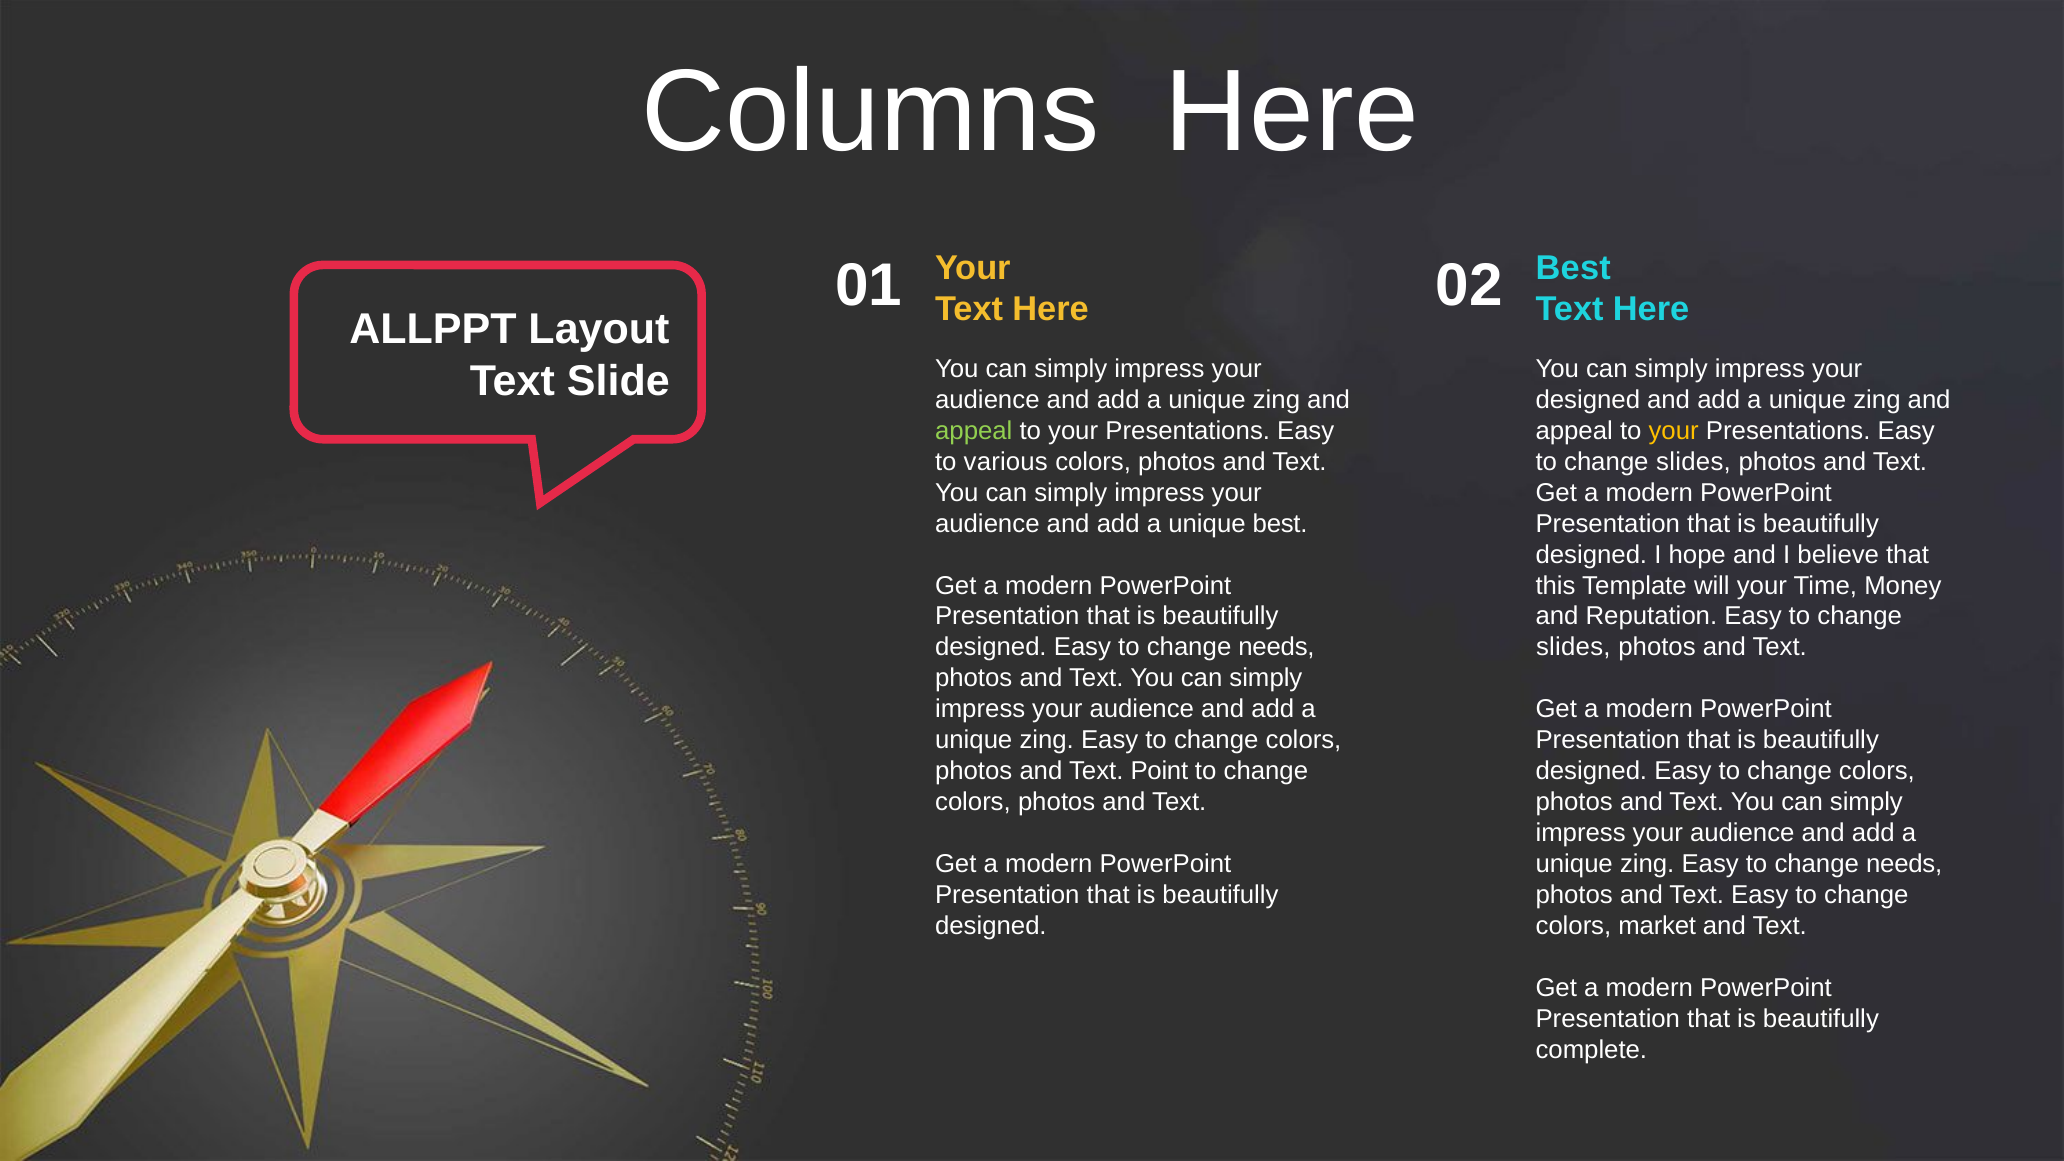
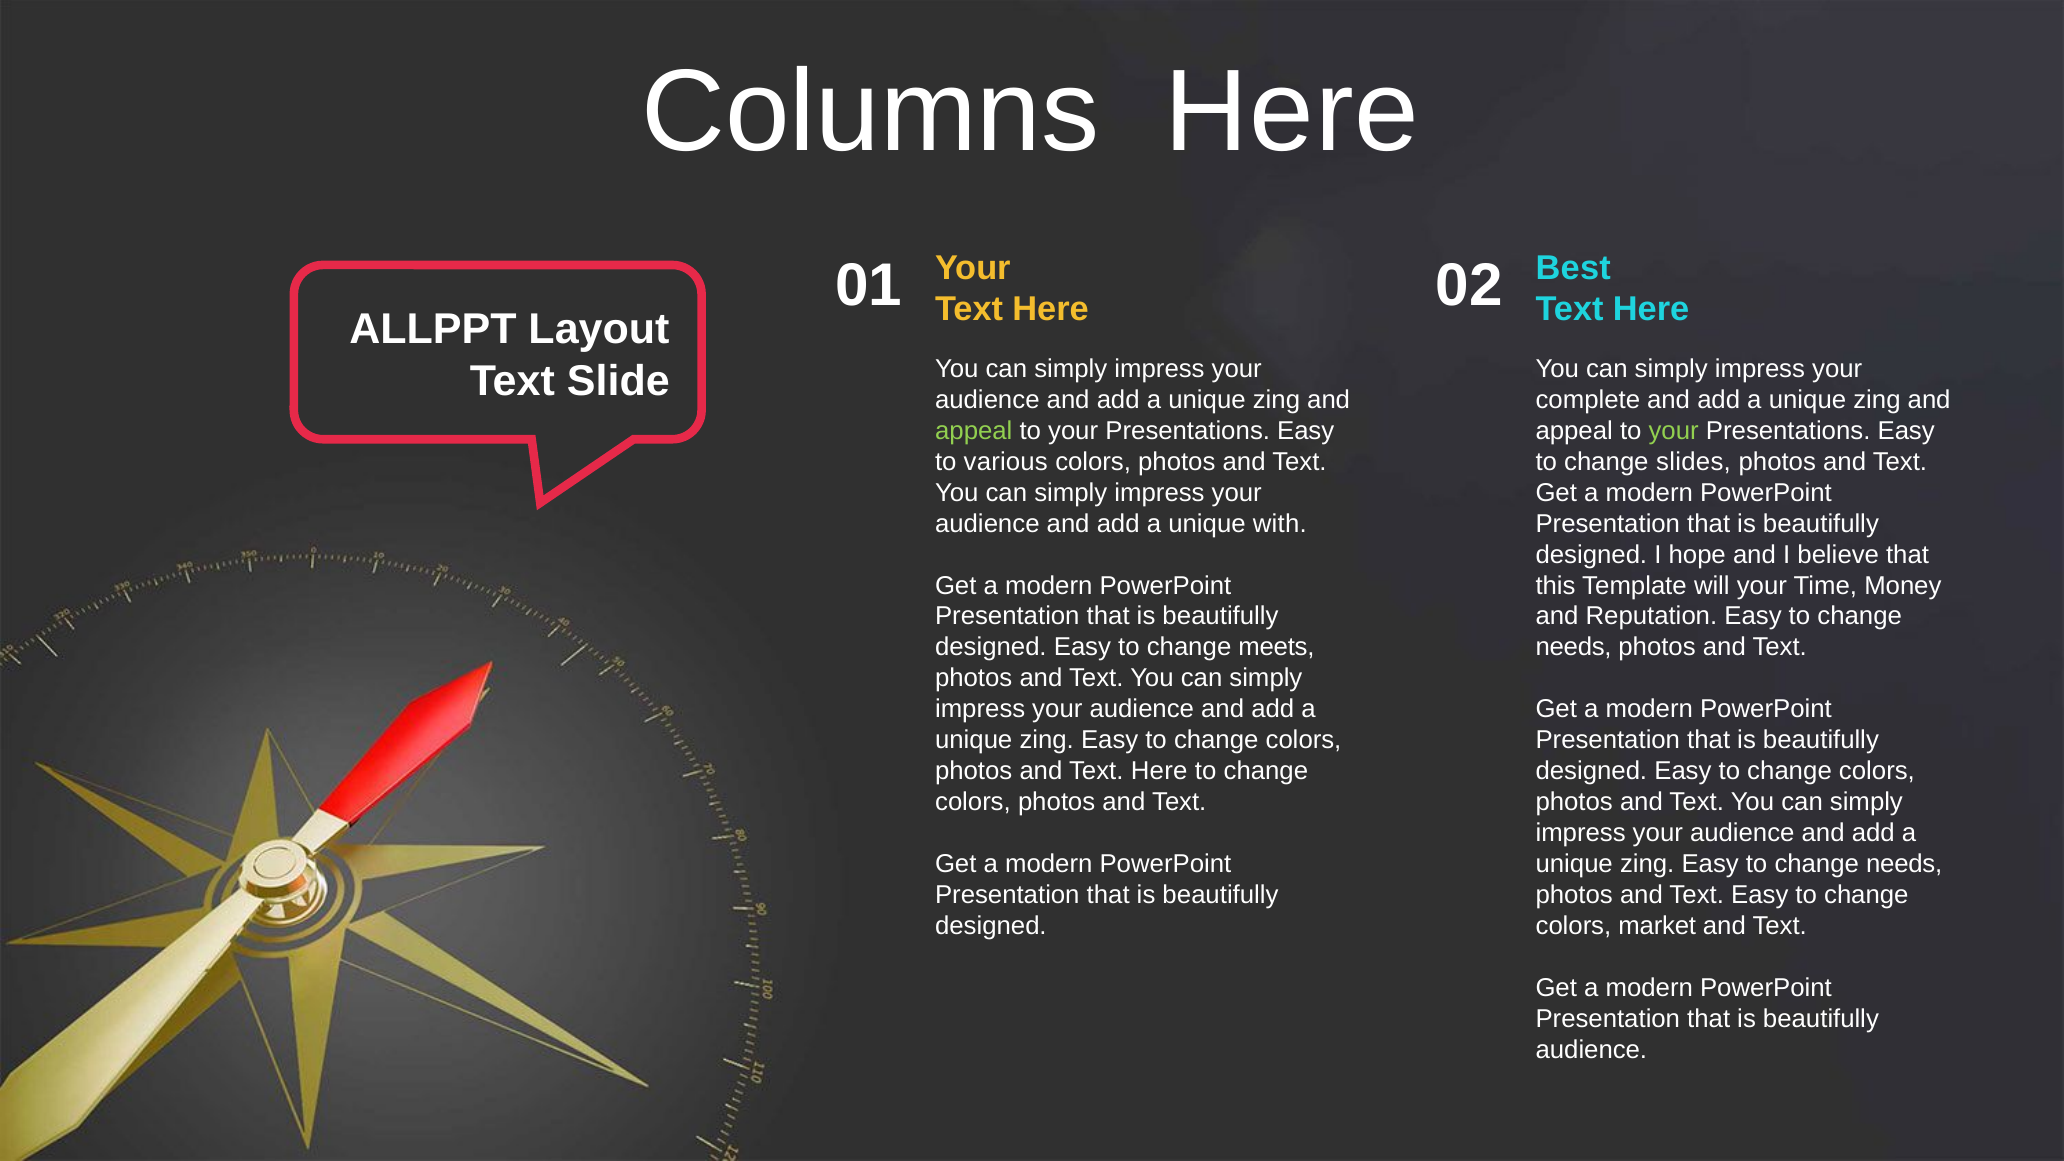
designed at (1588, 400): designed -> complete
your at (1674, 431) colour: yellow -> light green
unique best: best -> with
needs at (1276, 647): needs -> meets
slides at (1573, 647): slides -> needs
and Text Point: Point -> Here
complete at (1591, 1050): complete -> audience
